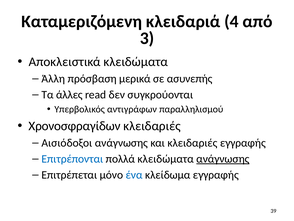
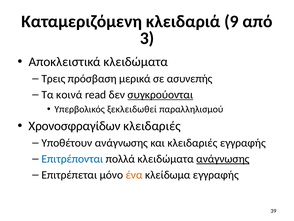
4: 4 -> 9
Άλλη: Άλλη -> Τρεις
άλλες: άλλες -> κοινά
συγκρούονται underline: none -> present
αντιγράφων: αντιγράφων -> ξεκλειδωθεί
Αισιόδοξοι: Αισιόδοξοι -> Υποθέτουν
ένα colour: blue -> orange
